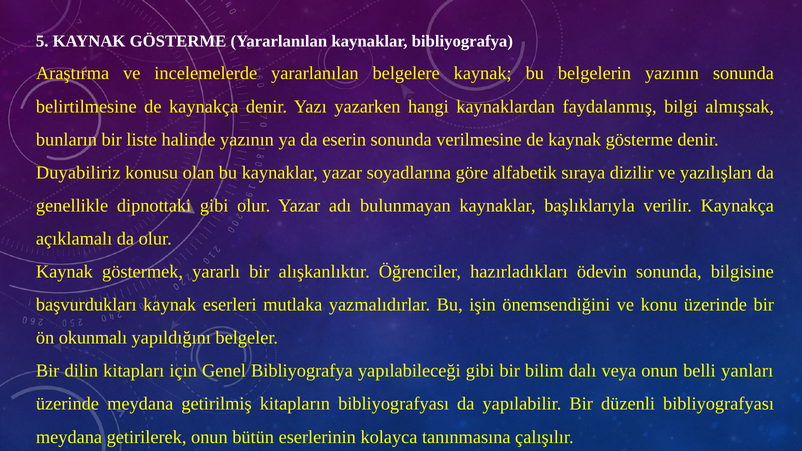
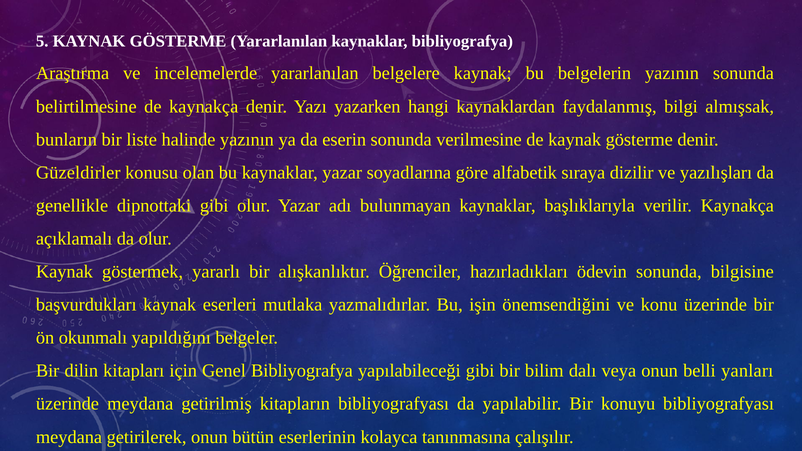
Duyabiliriz: Duyabiliriz -> Güzeldirler
düzenli: düzenli -> konuyu
